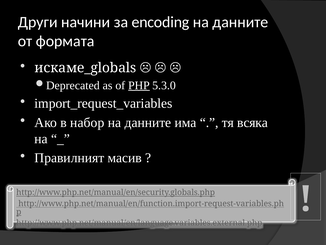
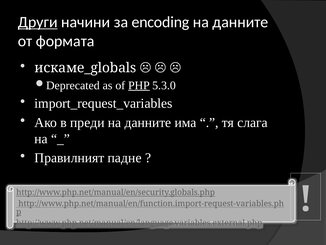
Други underline: none -> present
набор: набор -> преди
всяка: всяка -> слага
масив: масив -> падне
